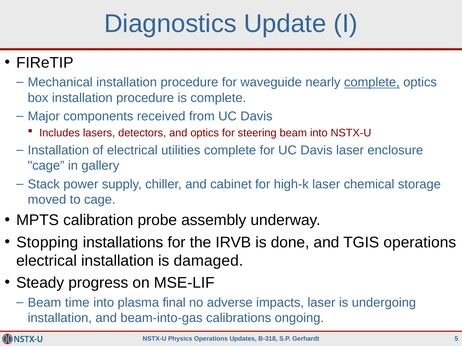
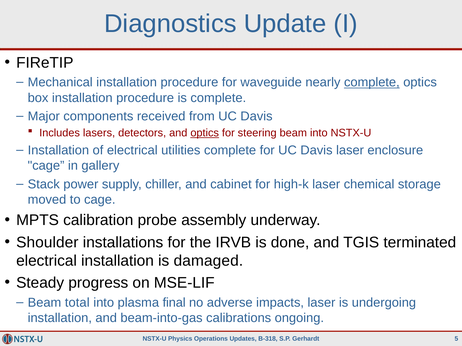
optics at (205, 133) underline: none -> present
Stopping: Stopping -> Shoulder
TGIS operations: operations -> terminated
time: time -> total
